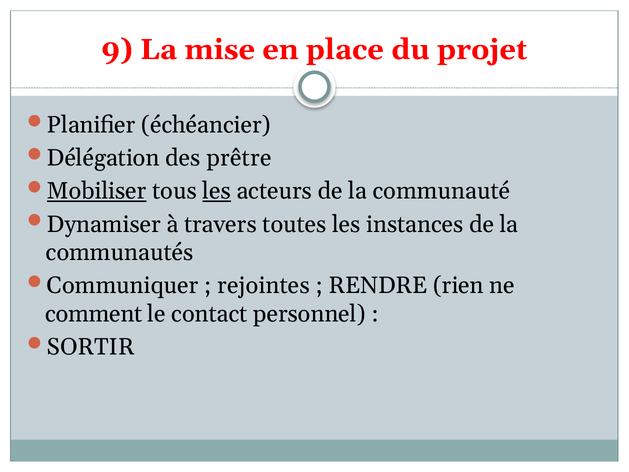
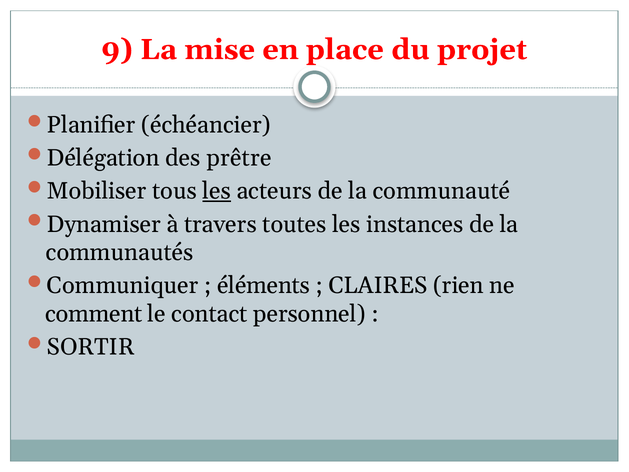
Mobiliser underline: present -> none
rejointes: rejointes -> éléments
RENDRE: RENDRE -> CLAIRES
